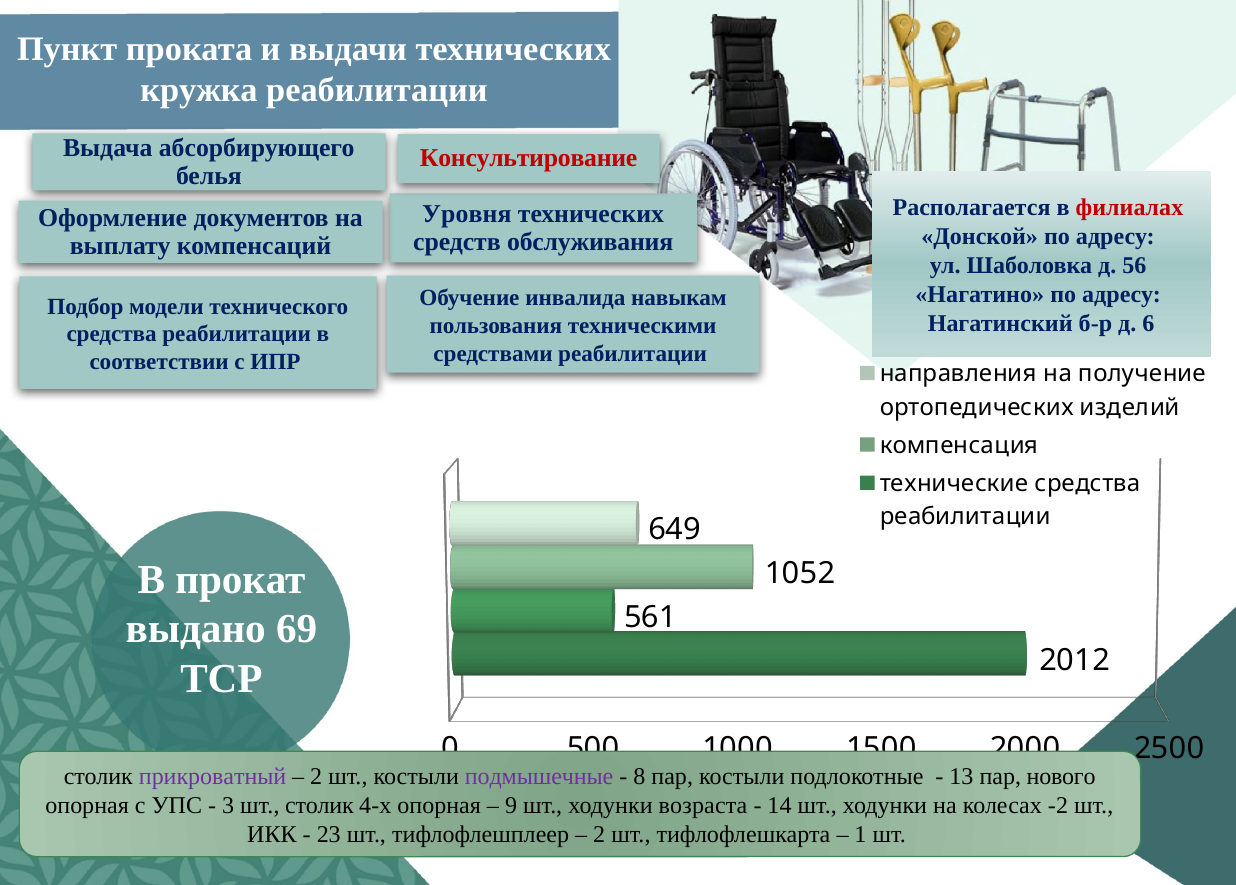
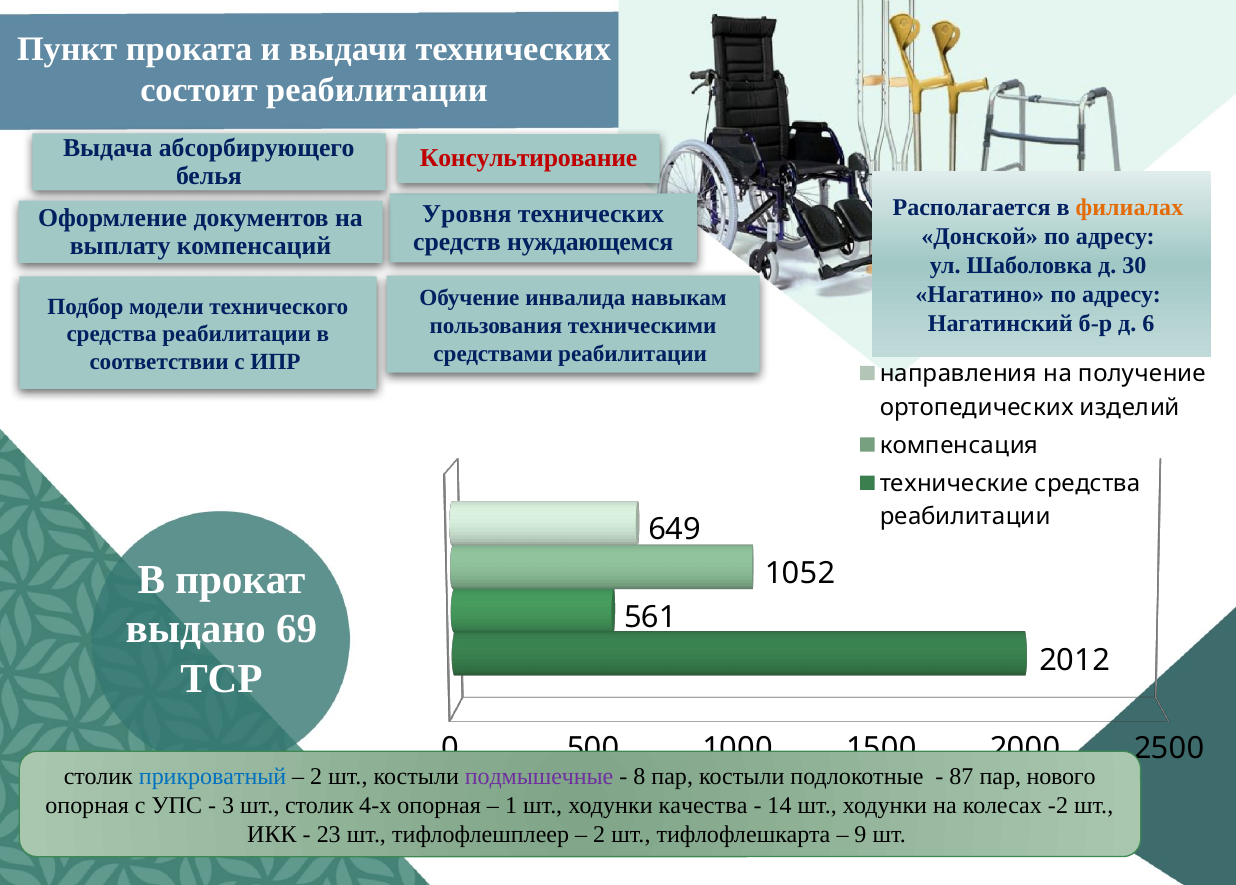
кружка: кружка -> состоит
филиалах colour: red -> orange
обслуживания: обслуживания -> нуждающемся
56: 56 -> 30
прикроватный colour: purple -> blue
13: 13 -> 87
9: 9 -> 1
возраста: возраста -> качества
1: 1 -> 9
